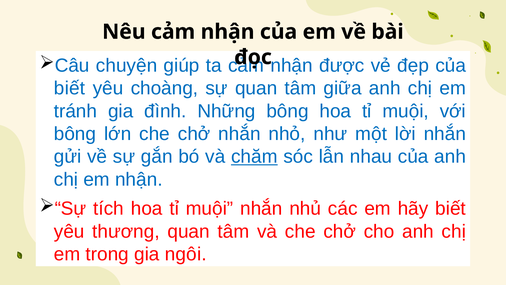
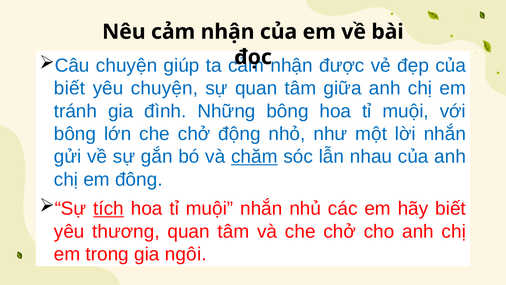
yêu choàng: choàng -> chuyện
chở nhắn: nhắn -> động
em nhận: nhận -> đông
tích underline: none -> present
